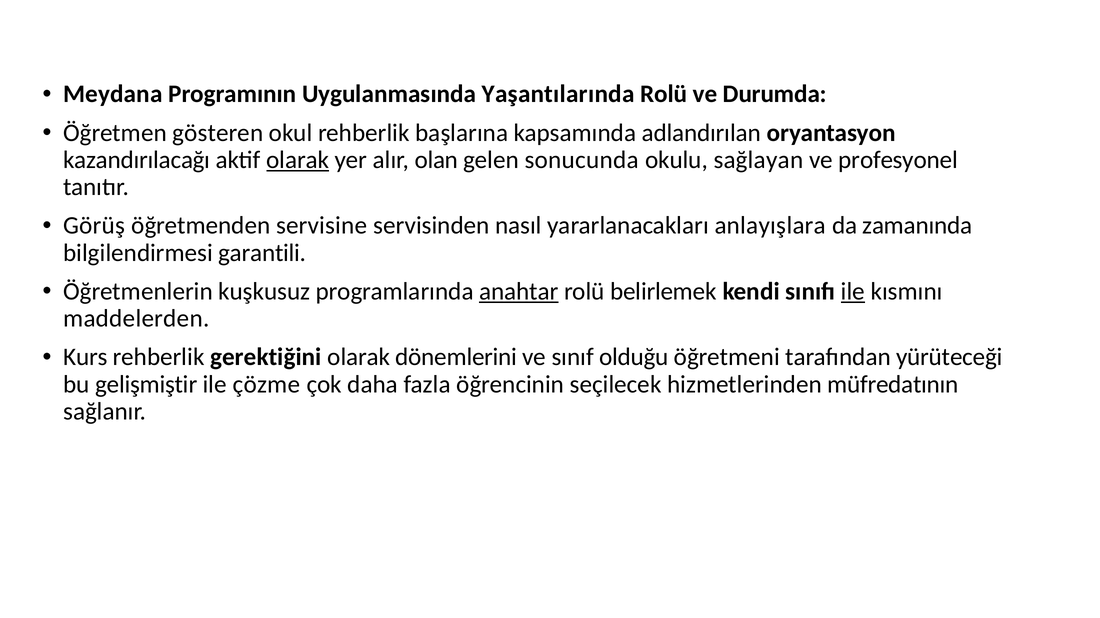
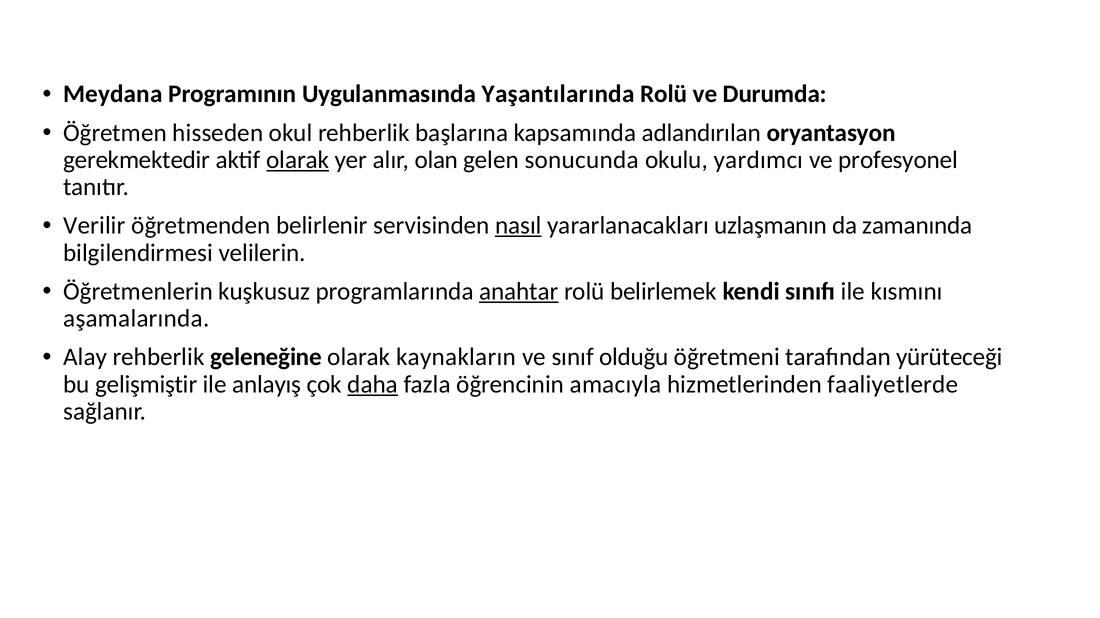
gösteren: gösteren -> hisseden
kazandırılacağı: kazandırılacağı -> gerekmektedir
sağlayan: sağlayan -> yardımcı
Görüş: Görüş -> Verilir
servisine: servisine -> belirlenir
nasıl underline: none -> present
anlayışlara: anlayışlara -> uzlaşmanın
garantili: garantili -> velilerin
ile at (853, 292) underline: present -> none
maddelerden: maddelerden -> aşamalarında
Kurs: Kurs -> Alay
gerektiğini: gerektiğini -> geleneğine
dönemlerini: dönemlerini -> kaynakların
çözme: çözme -> anlayış
daha underline: none -> present
seçilecek: seçilecek -> amacıyla
müfredatının: müfredatının -> faaliyetlerde
